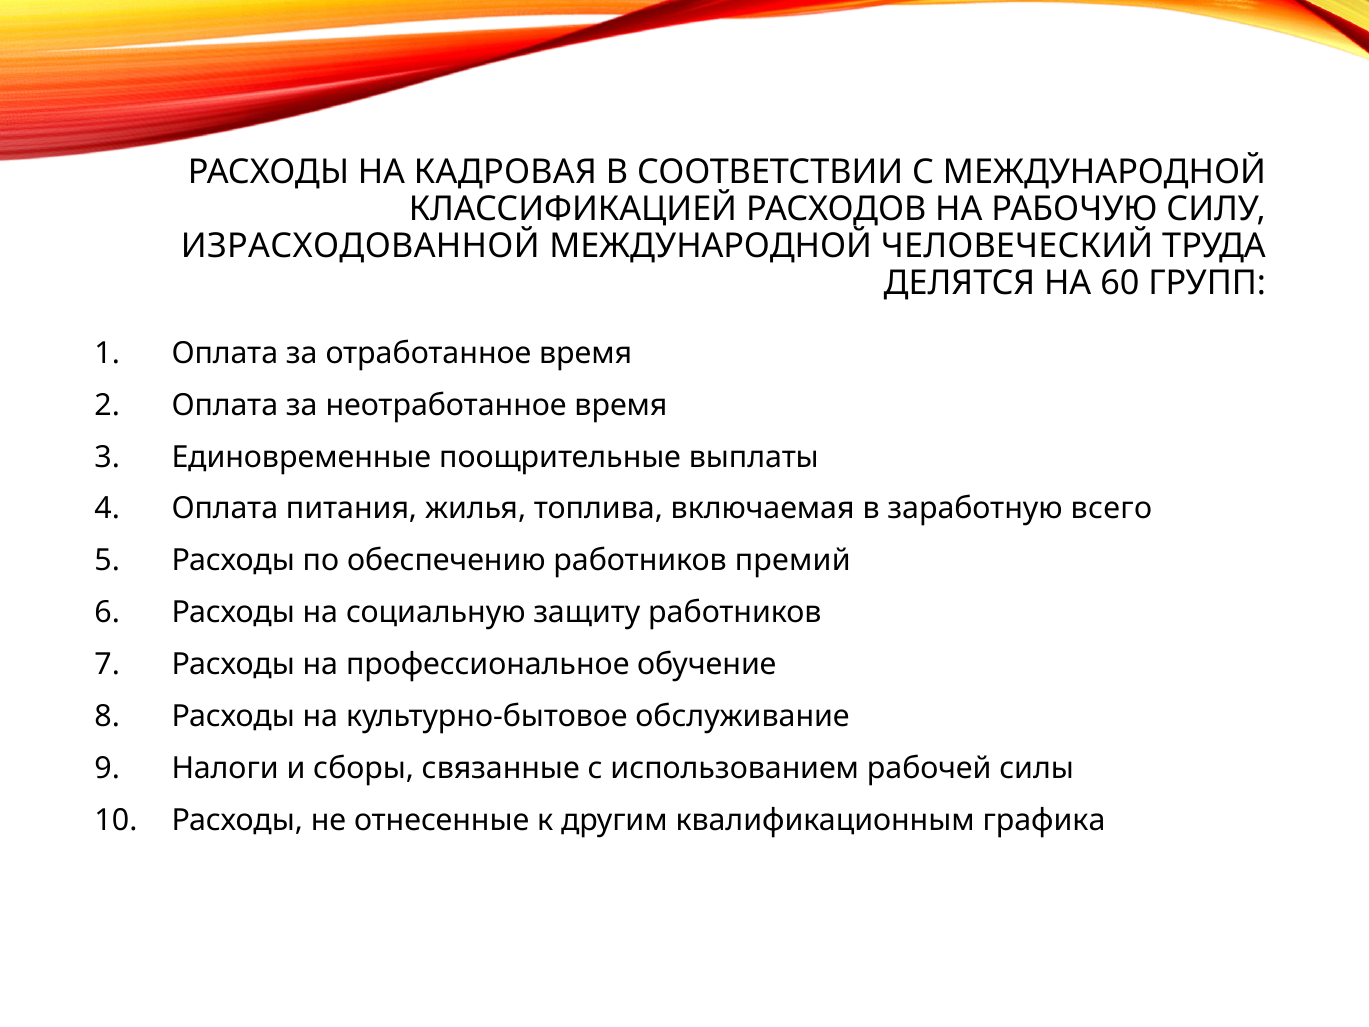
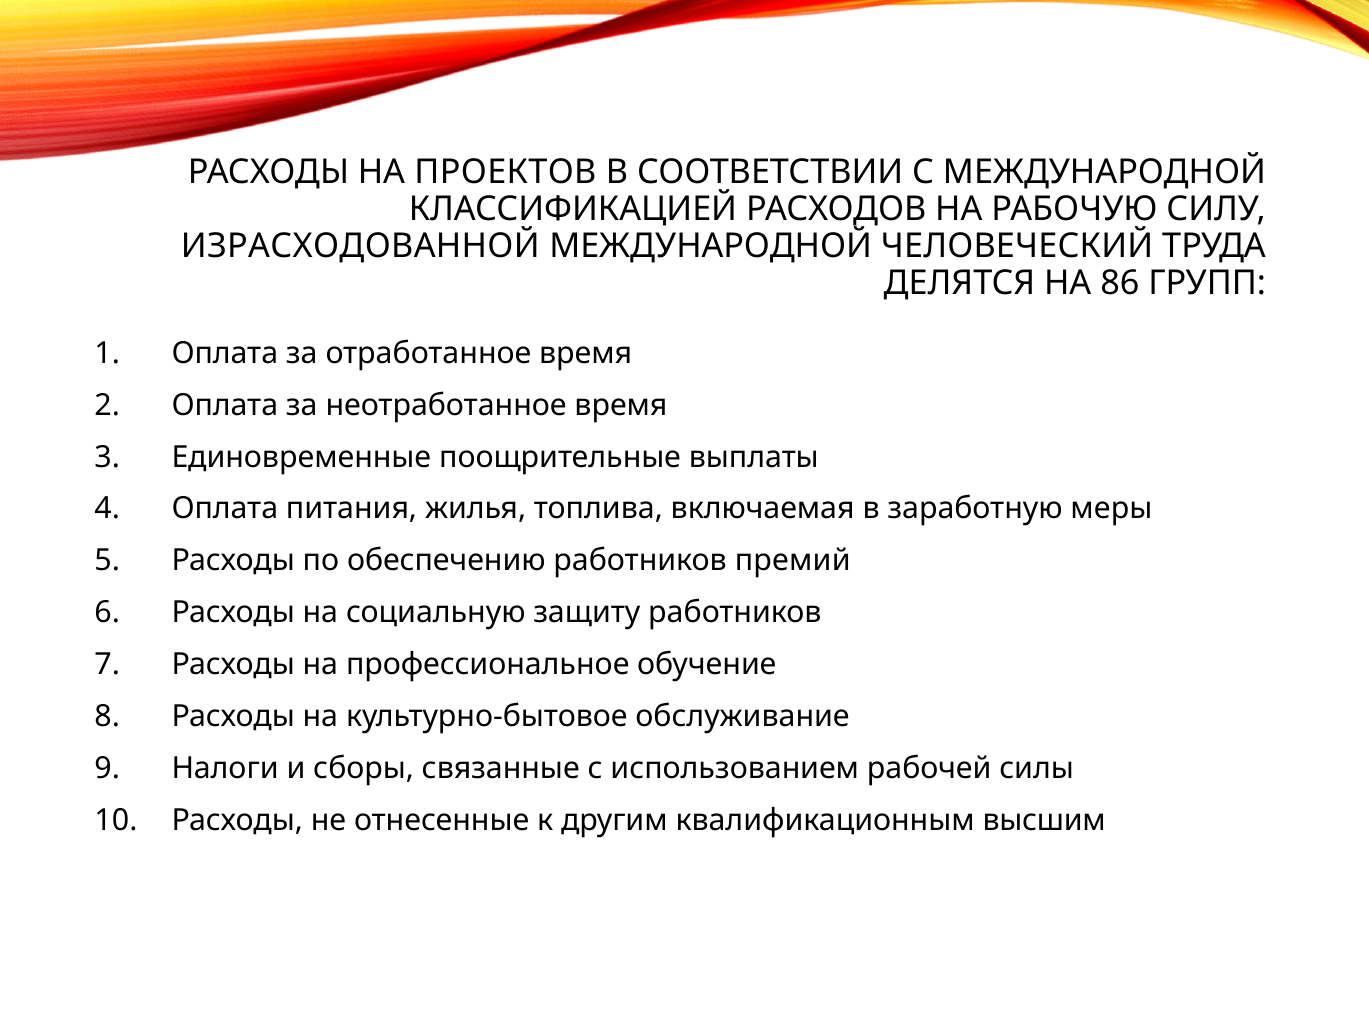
КАДРОВАЯ: КАДРОВАЯ -> ПРОЕКТОВ
60: 60 -> 86
всего: всего -> меры
графика: графика -> высшим
